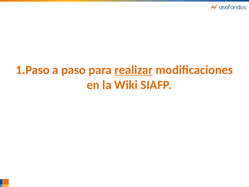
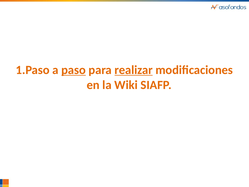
paso underline: none -> present
